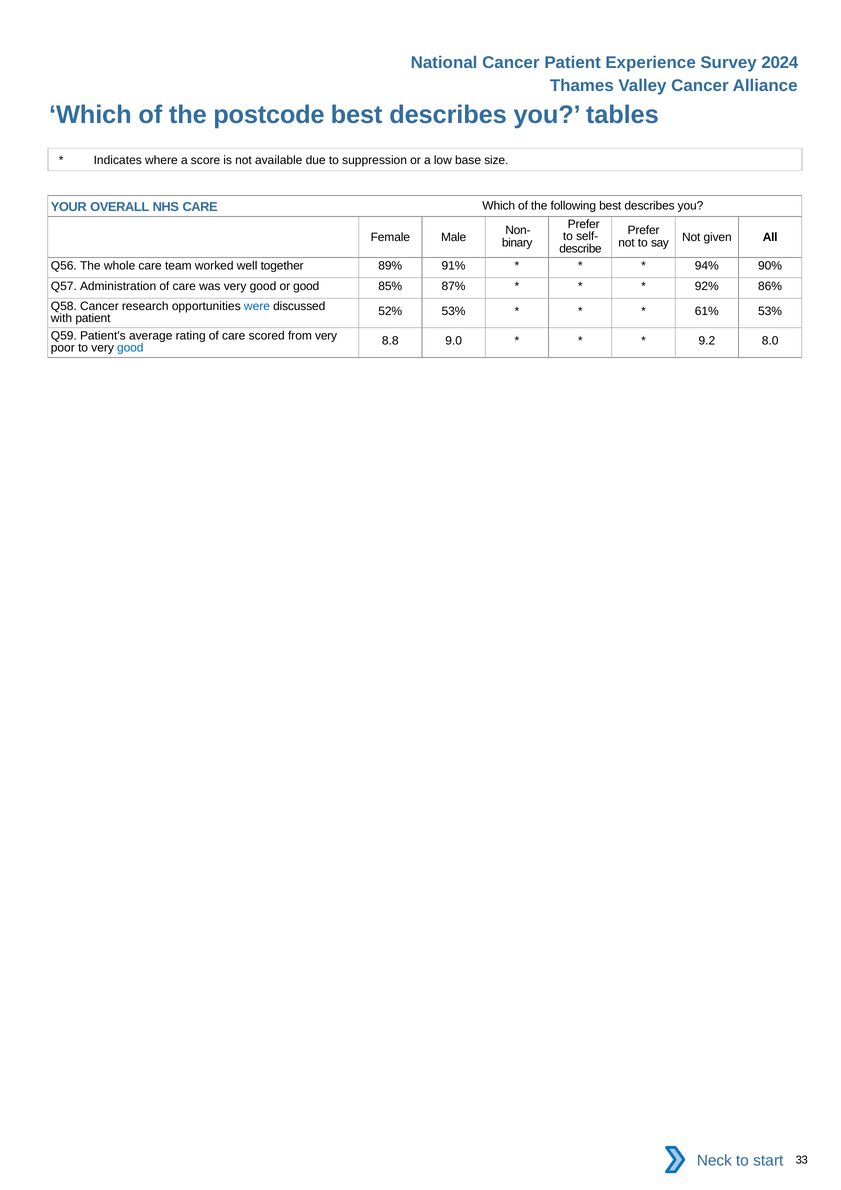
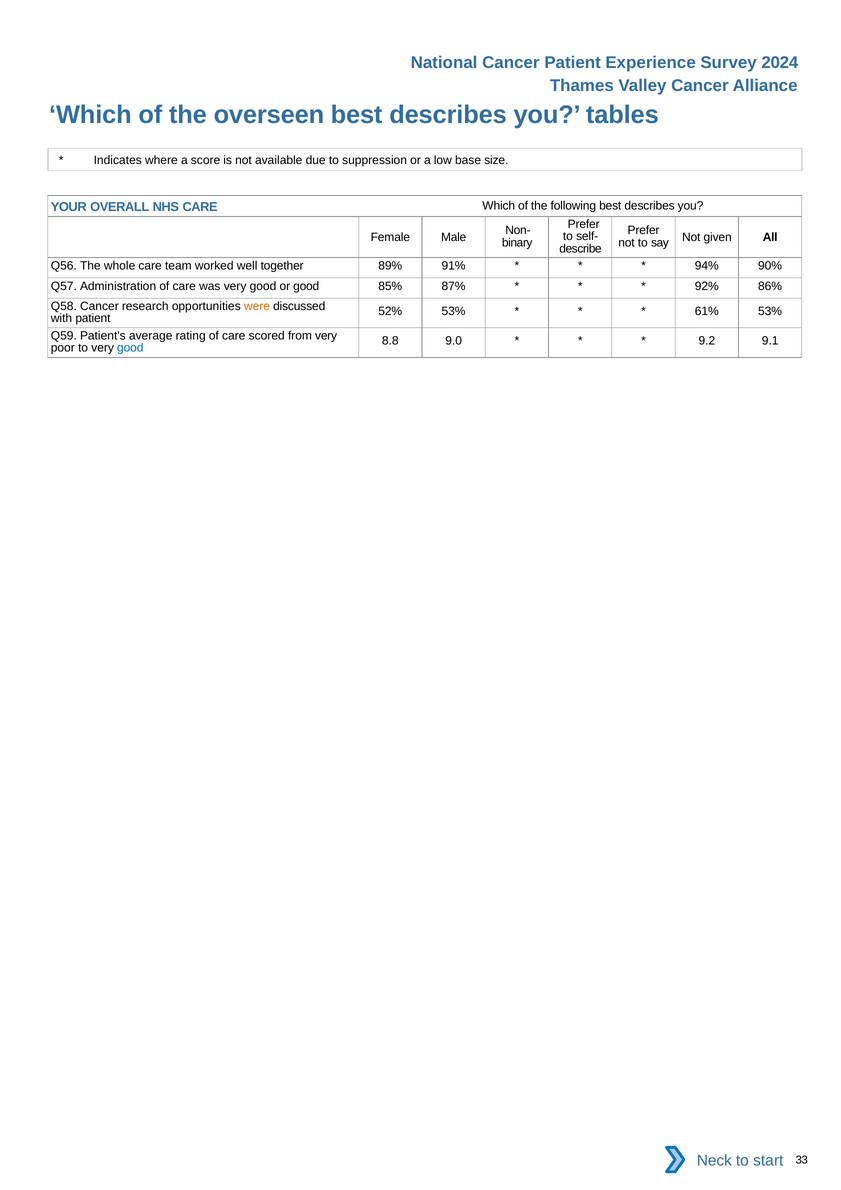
postcode: postcode -> overseen
were colour: blue -> orange
8.0: 8.0 -> 9.1
